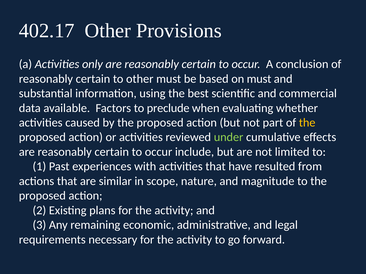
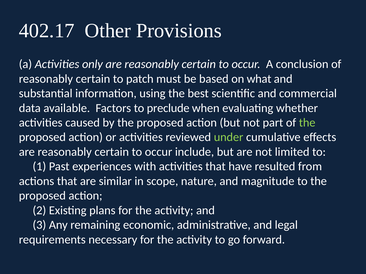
to other: other -> patch
on must: must -> what
the at (307, 123) colour: yellow -> light green
